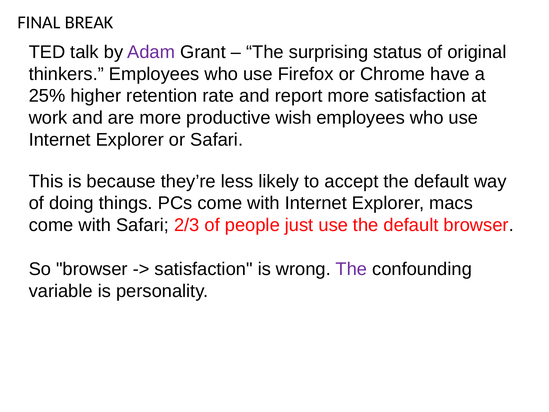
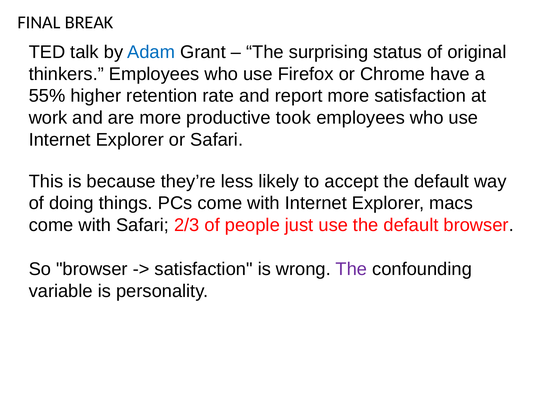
Adam colour: purple -> blue
25%: 25% -> 55%
wish: wish -> took
